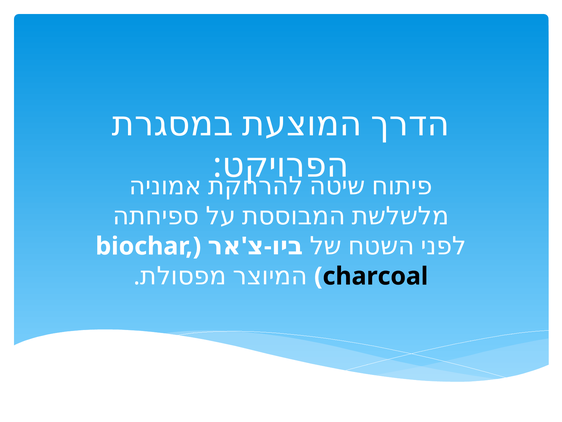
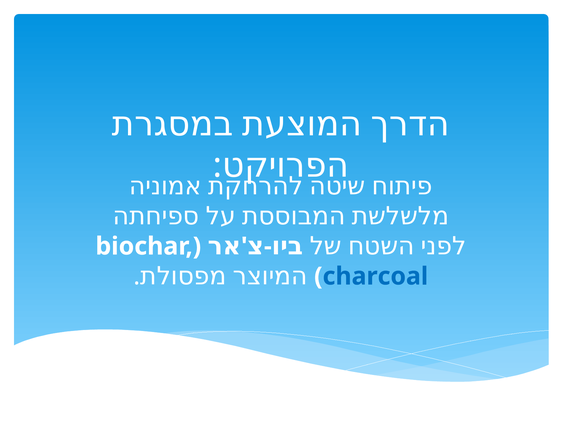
charcoal colour: black -> blue
